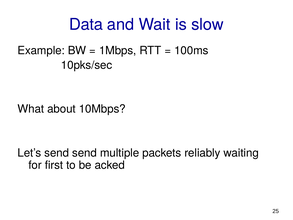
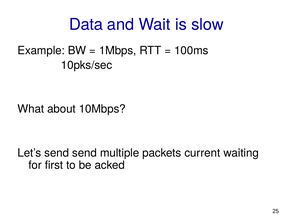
reliably: reliably -> current
